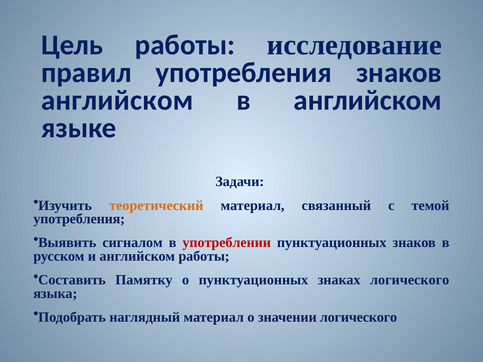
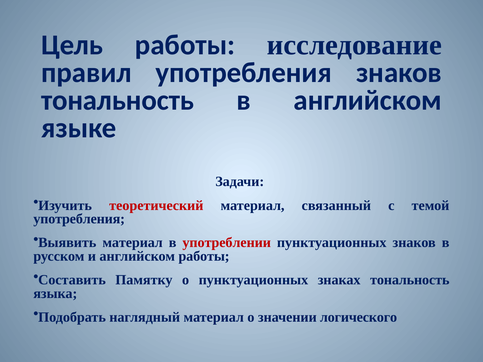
английском at (117, 100): английском -> тональность
теоретический colour: orange -> red
Выявить сигналом: сигналом -> материал
знаках логического: логического -> тональность
